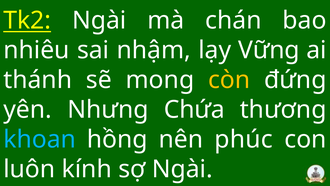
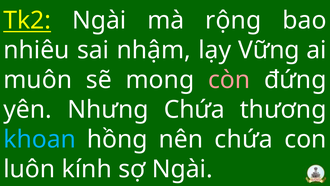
chán: chán -> rộng
thánh: thánh -> muôn
còn colour: yellow -> pink
nên phúc: phúc -> chứa
